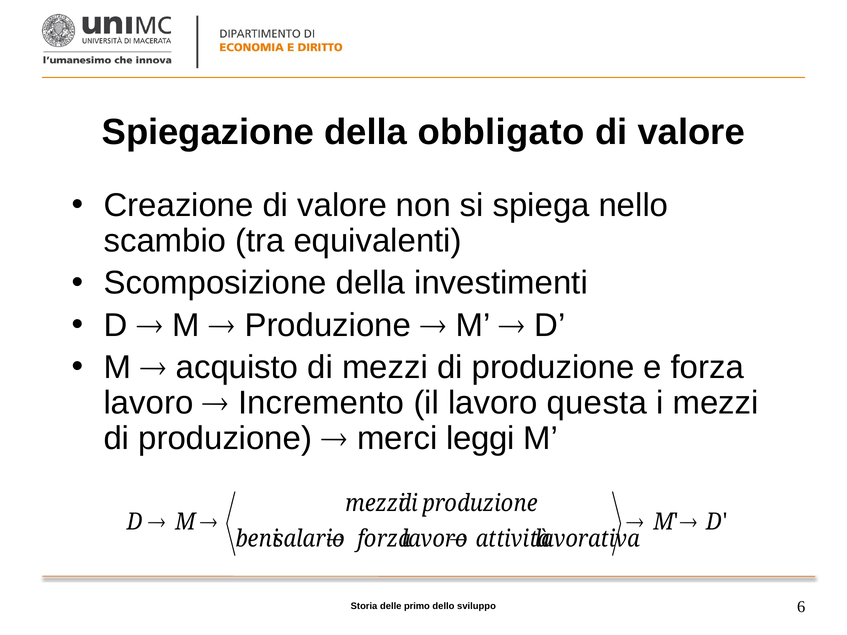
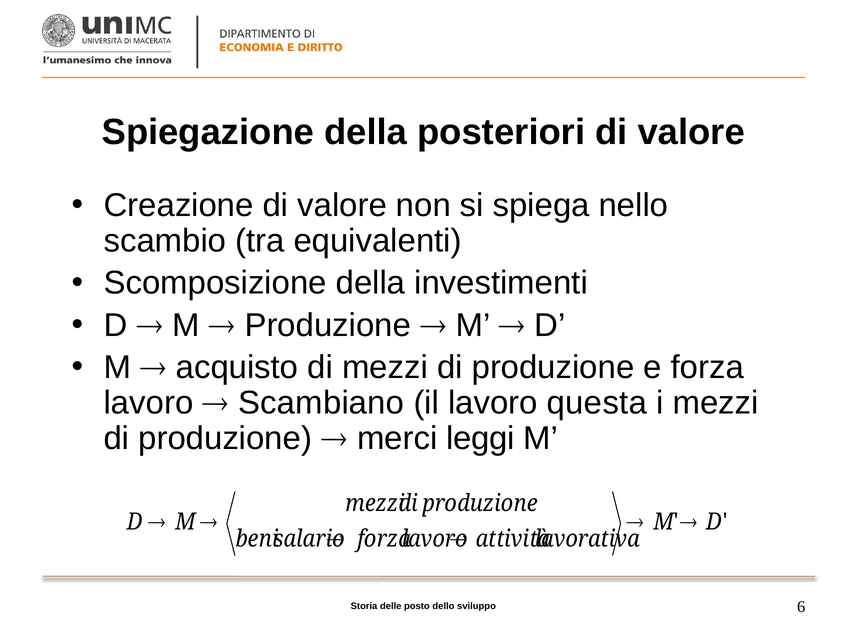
obbligato: obbligato -> posteriori
Incremento: Incremento -> Scambiano
primo: primo -> posto
